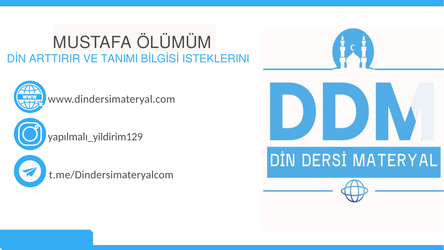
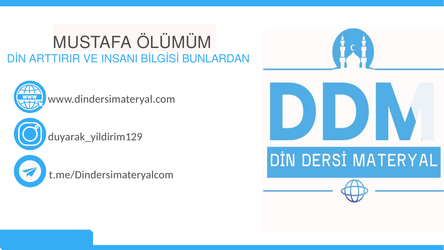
TANIMI: TANIMI -> INSANI
ISTEKLERINI: ISTEKLERINI -> BUNLARDAN
yapılmalı_yildirim129: yapılmalı_yildirim129 -> duyarak_yildirim129
